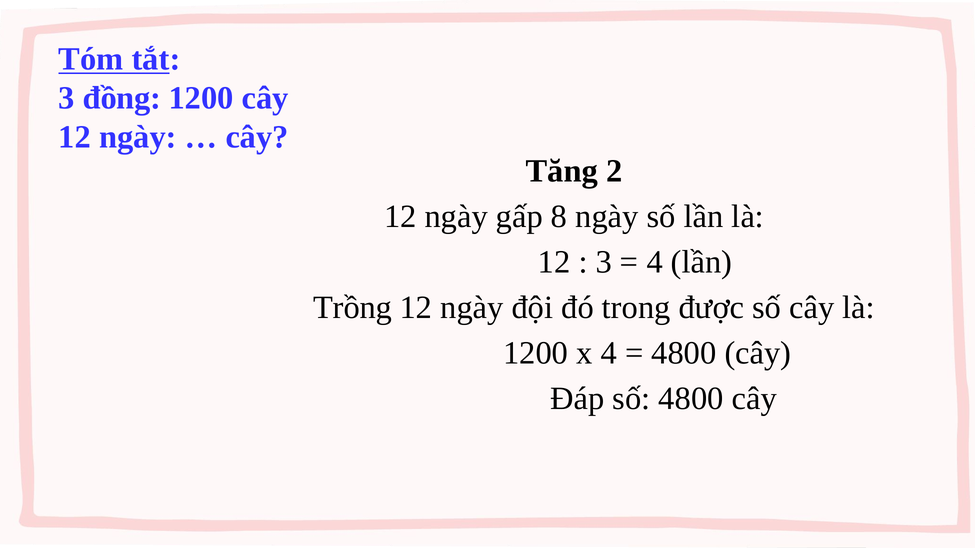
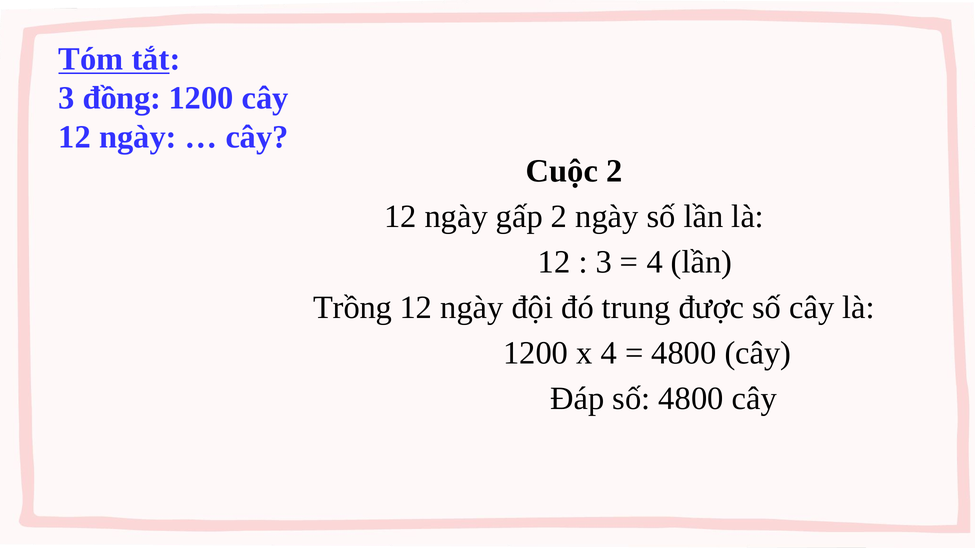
Tăng: Tăng -> Cuộc
gấp 8: 8 -> 2
trong: trong -> trung
